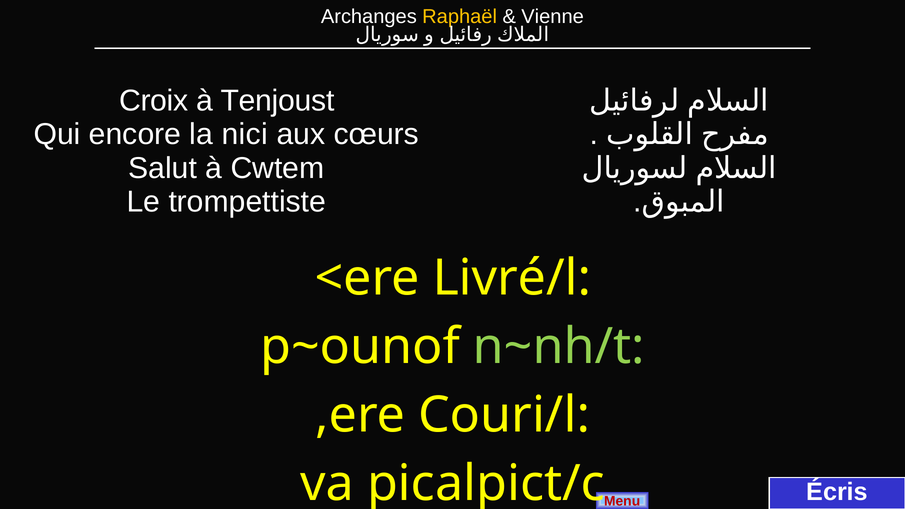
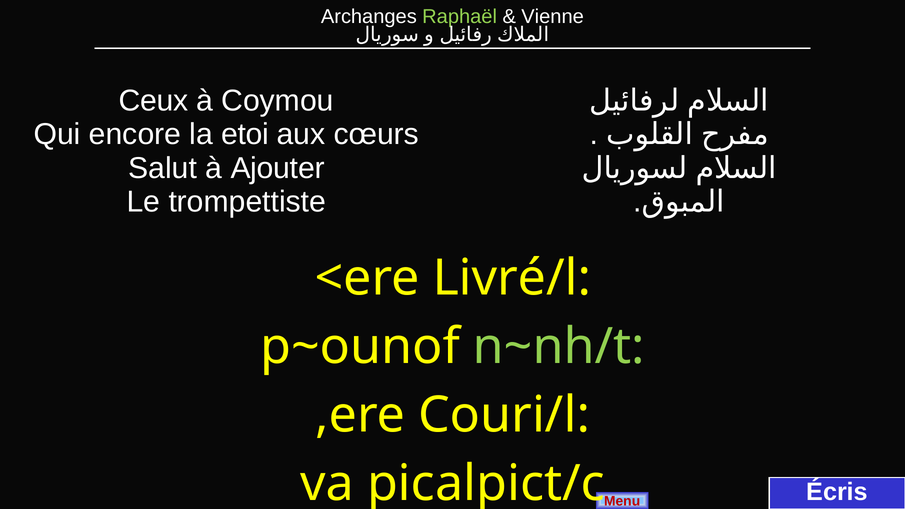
Raphaël colour: yellow -> light green
Croix: Croix -> Ceux
Tenjoust: Tenjoust -> Coymou
nici: nici -> etoi
Cwtem: Cwtem -> Ajouter
